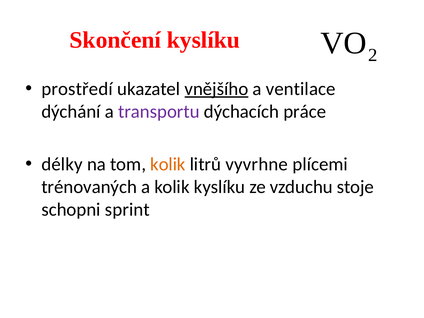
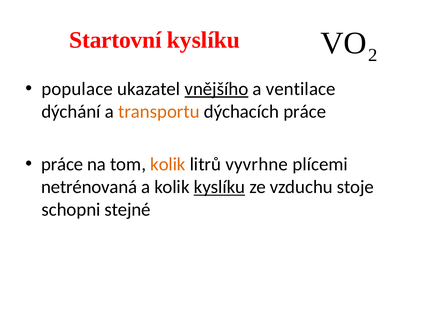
Skončení: Skončení -> Startovní
prostředí: prostředí -> populace
transportu colour: purple -> orange
délky at (62, 164): délky -> práce
trénovaných: trénovaných -> netrénovaná
kyslíku at (219, 187) underline: none -> present
sprint: sprint -> stejné
